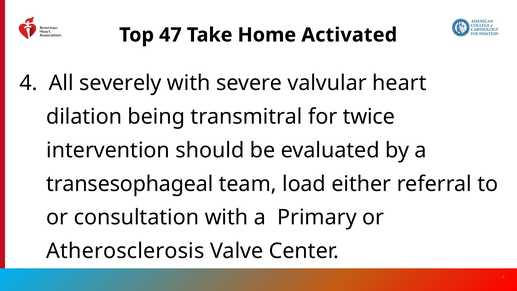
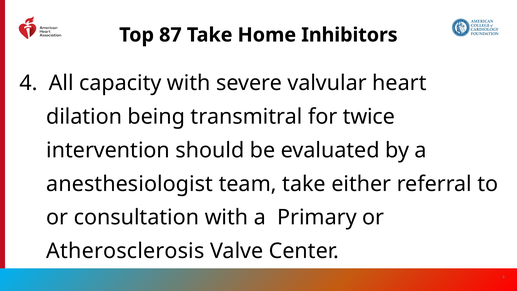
47: 47 -> 87
Activated: Activated -> Inhibitors
severely: severely -> capacity
transesophageal: transesophageal -> anesthesiologist
team load: load -> take
